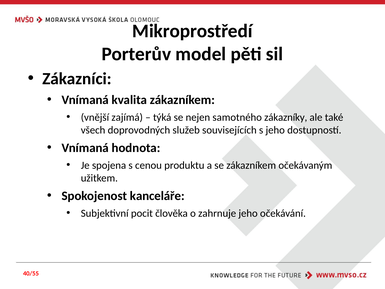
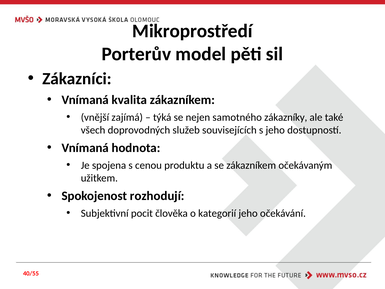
kanceláře: kanceláře -> rozhodují
zahrnuje: zahrnuje -> kategorií
